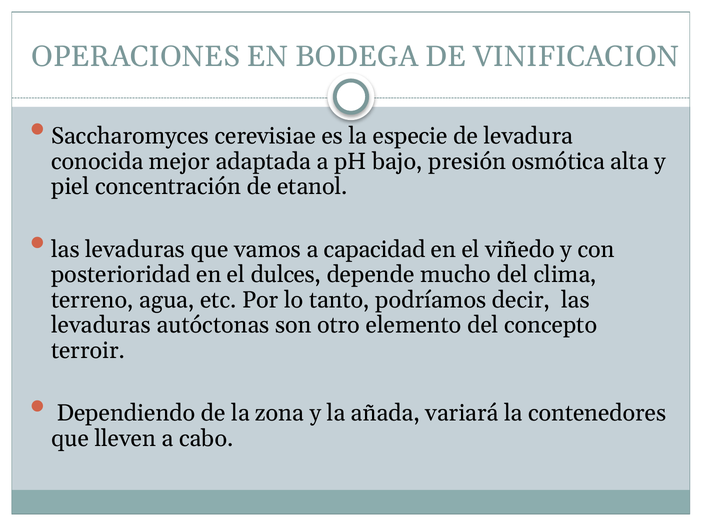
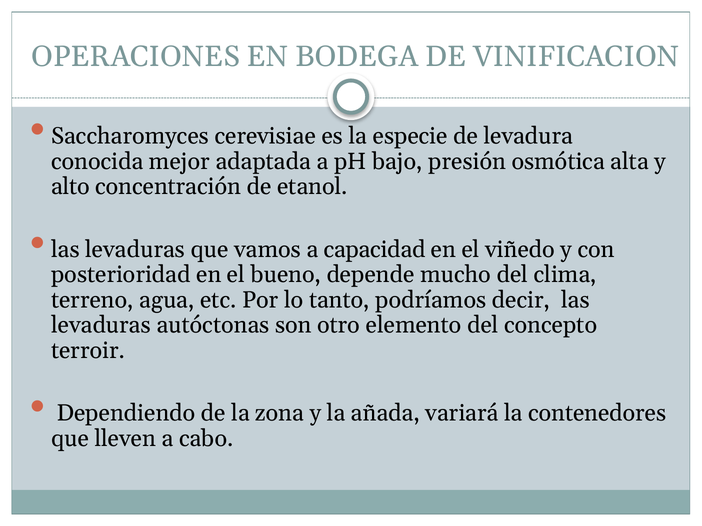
piel: piel -> alto
dulces: dulces -> bueno
